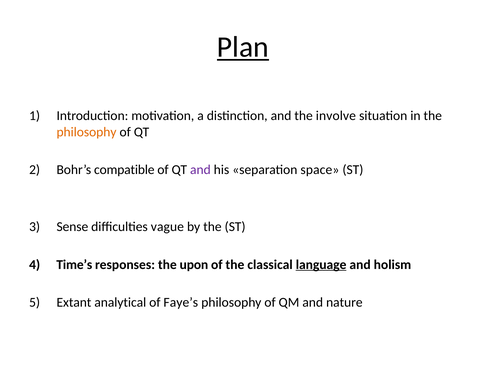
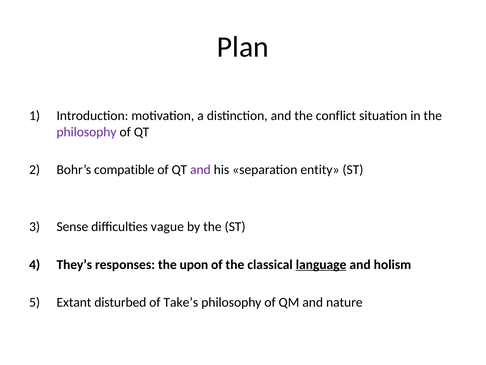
Plan underline: present -> none
involve: involve -> conflict
philosophy at (86, 132) colour: orange -> purple
space: space -> entity
Time’s: Time’s -> They’s
analytical: analytical -> disturbed
Faye’s: Faye’s -> Take’s
